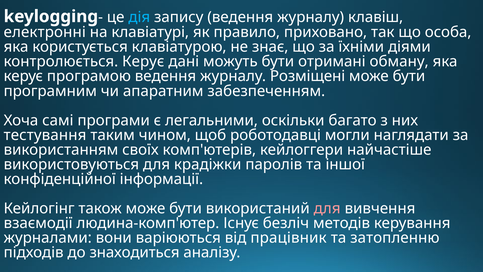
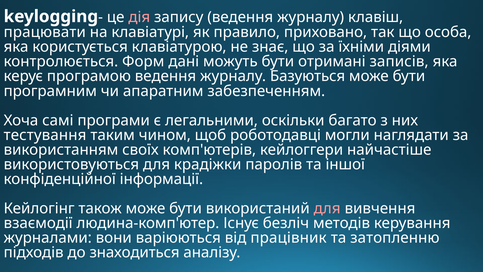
дія colour: light blue -> pink
електронні: електронні -> працювати
контролюється Керує: Керує -> Форм
обману: обману -> записів
Розміщені: Розміщені -> Базуються
